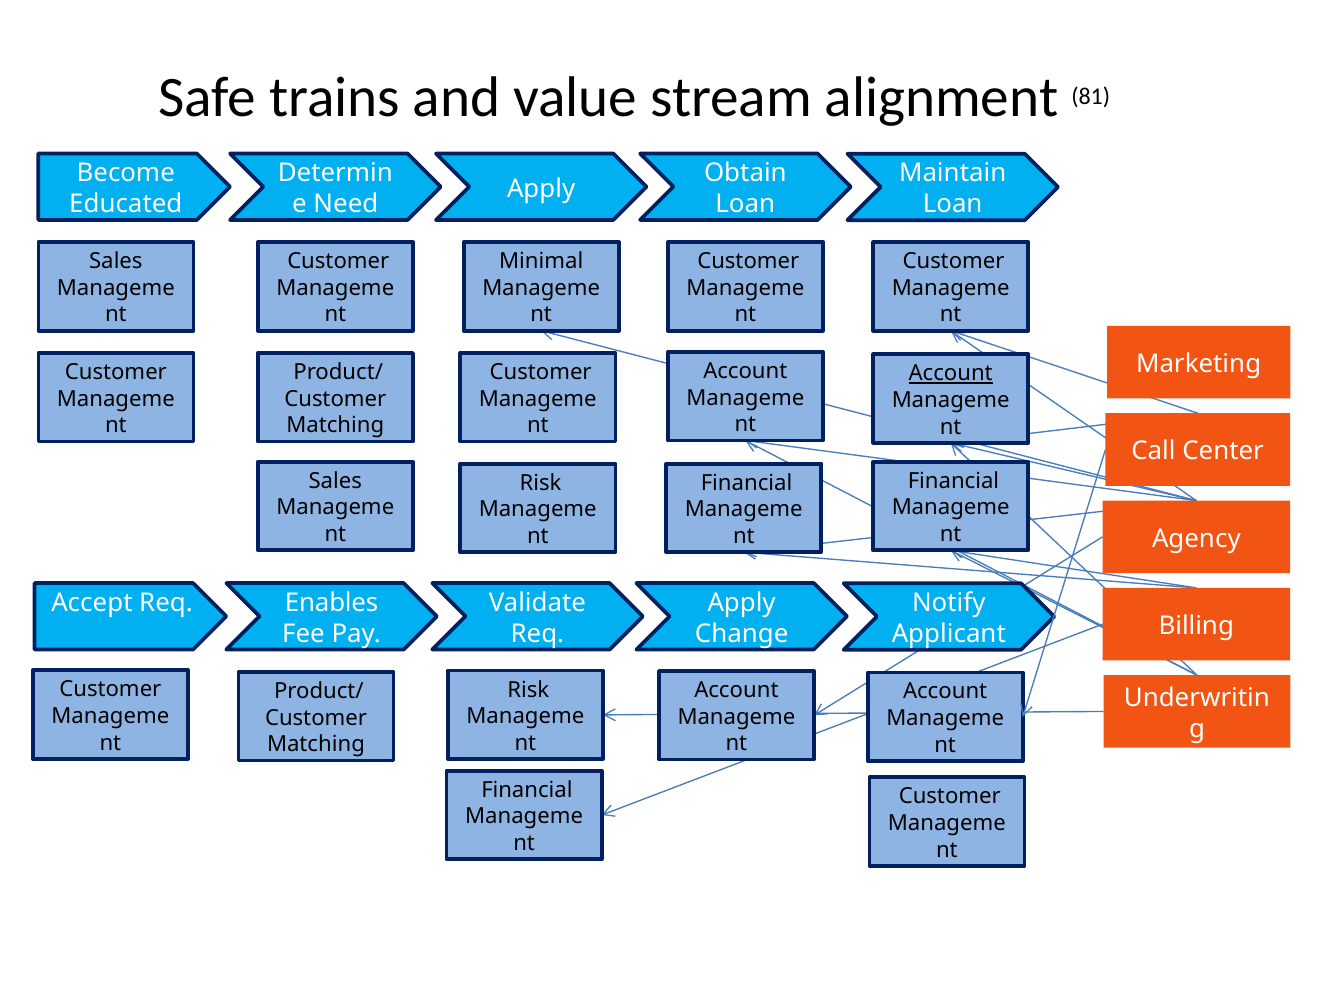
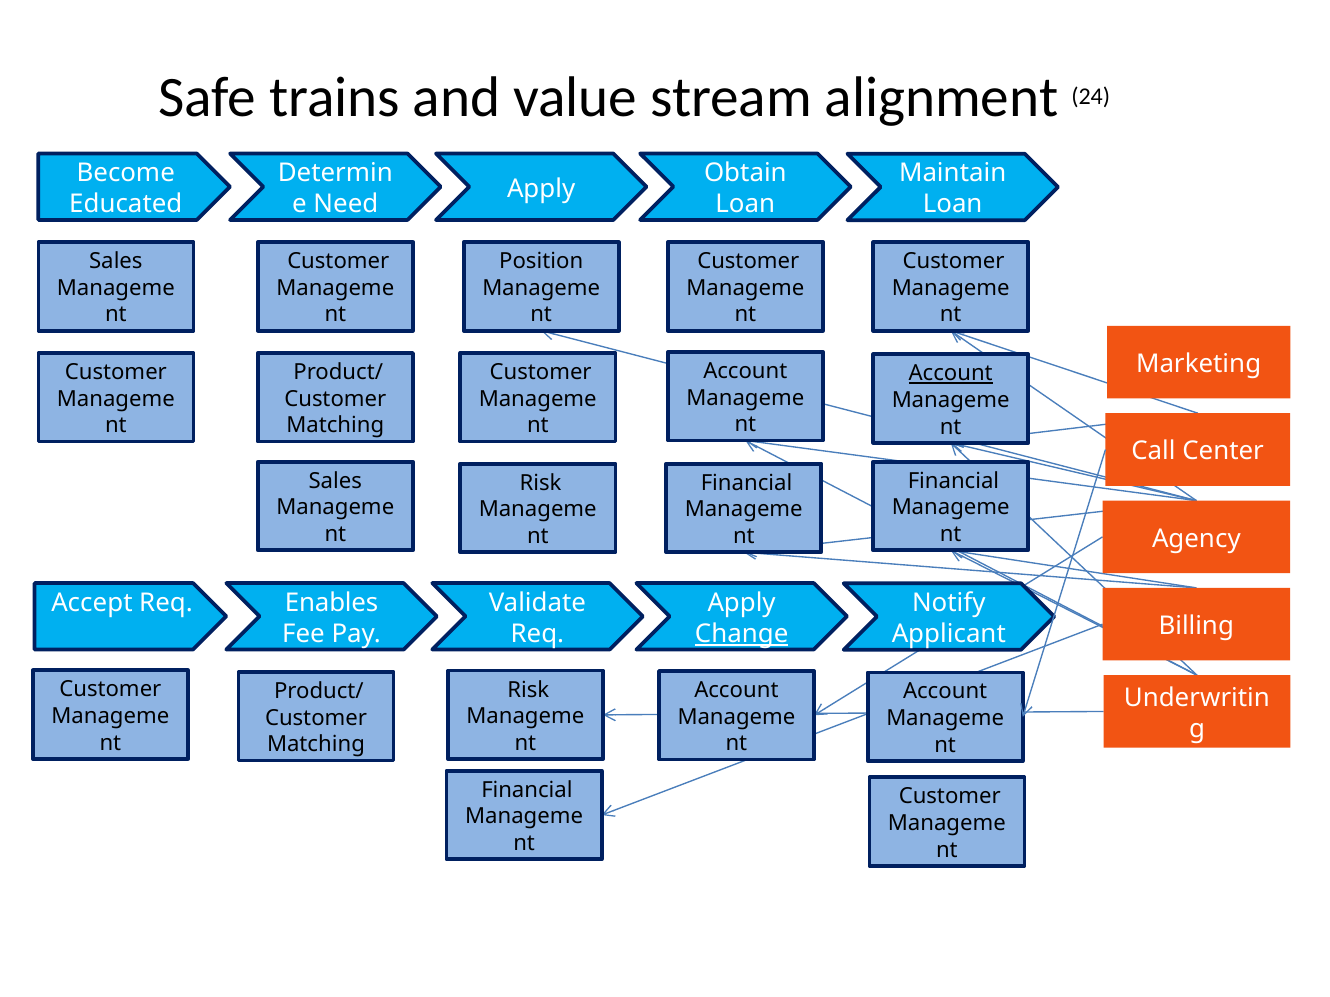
81: 81 -> 24
Minimal: Minimal -> Position
Change underline: none -> present
